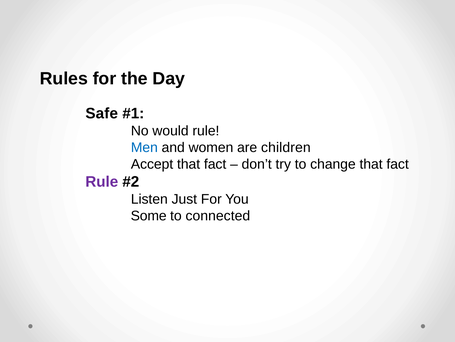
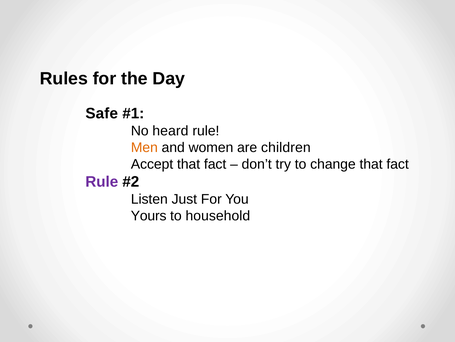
would: would -> heard
Men colour: blue -> orange
Some: Some -> Yours
connected: connected -> household
